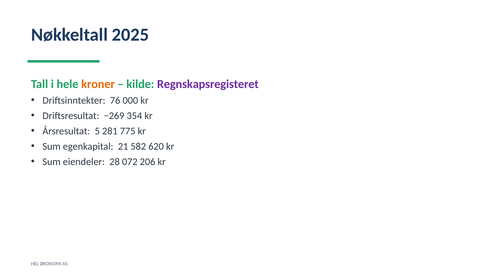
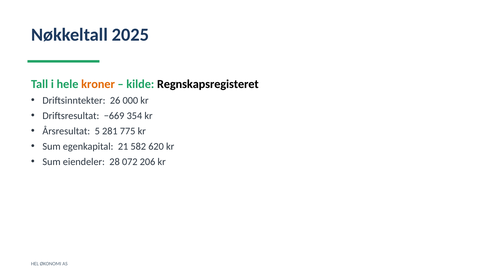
Regnskapsregisteret colour: purple -> black
76: 76 -> 26
−269: −269 -> −669
